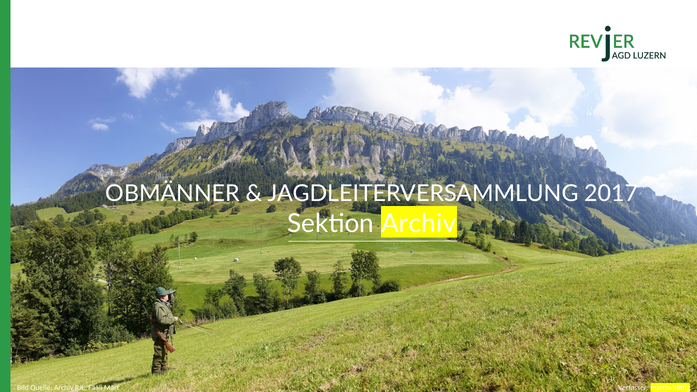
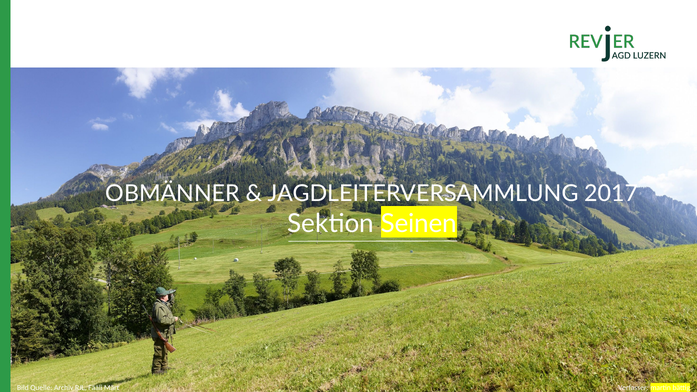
Sektion Archiv: Archiv -> Seinen
